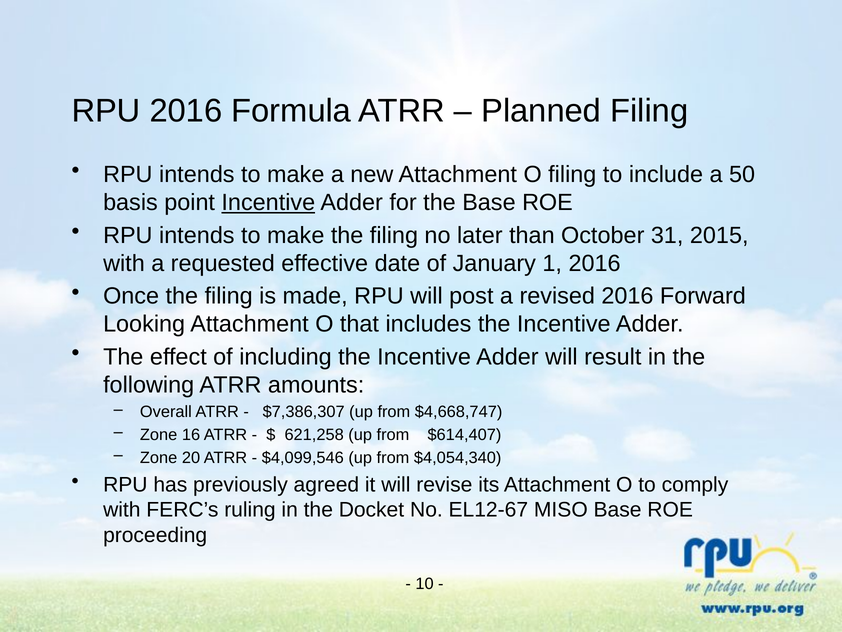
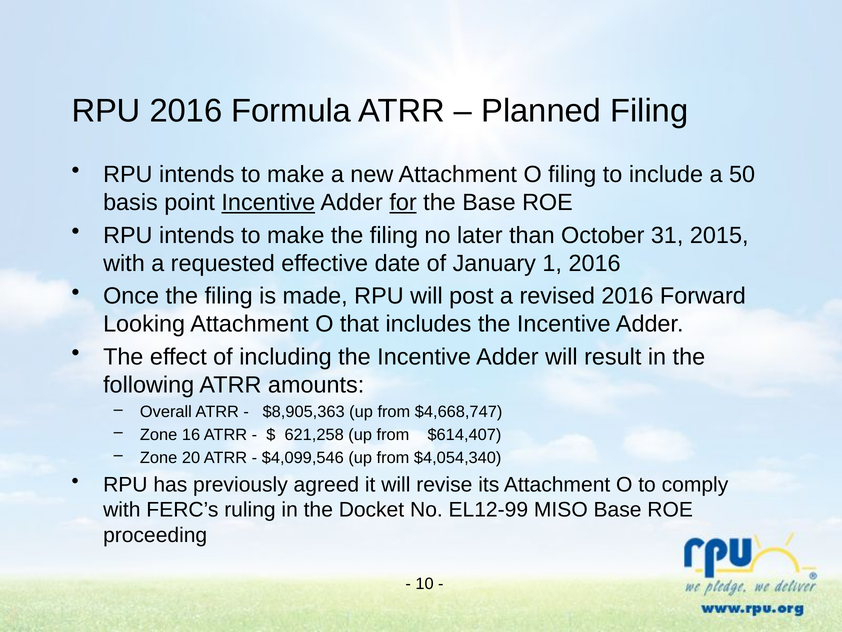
for underline: none -> present
$7,386,307: $7,386,307 -> $8,905,363
EL12-67: EL12-67 -> EL12-99
